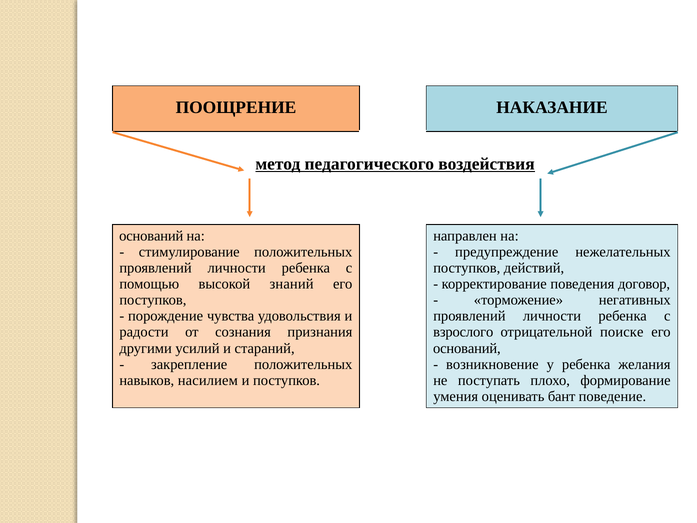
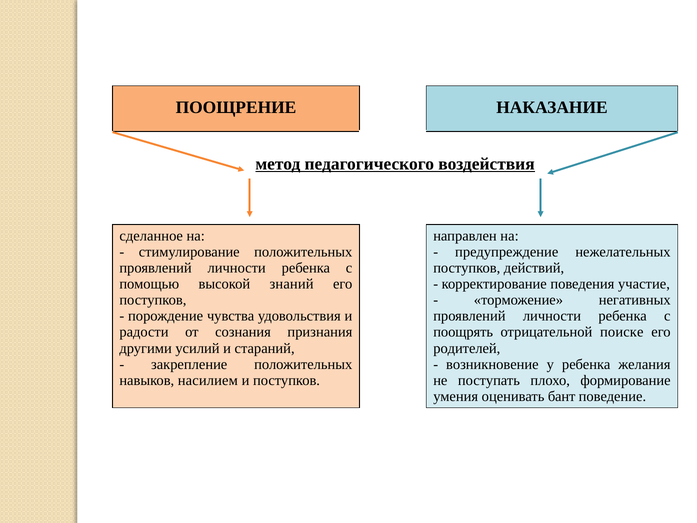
оснований at (151, 236): оснований -> сделанное
договор: договор -> участие
взрослого: взрослого -> поощрять
оснований at (467, 348): оснований -> родителей
